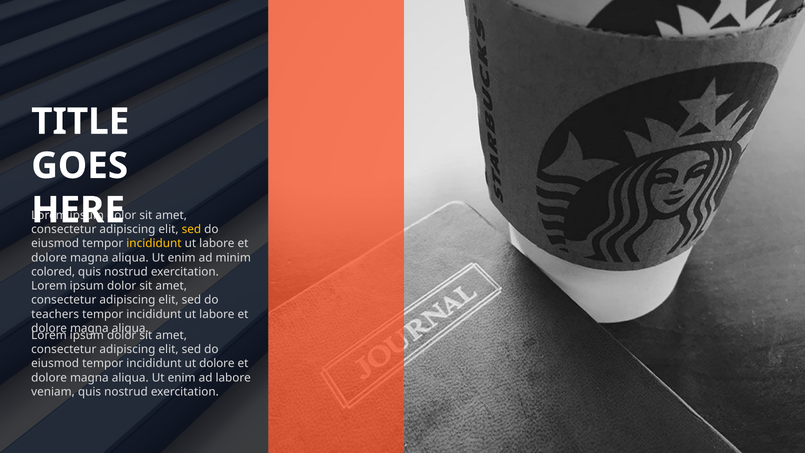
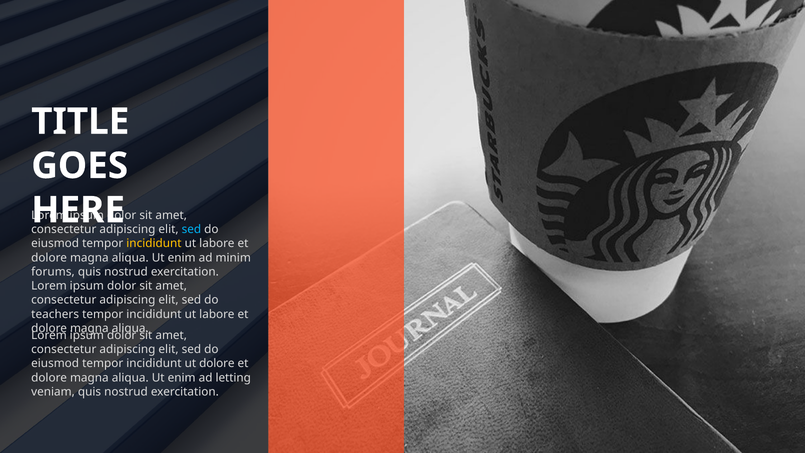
sed at (191, 229) colour: yellow -> light blue
colored: colored -> forums
ad labore: labore -> letting
